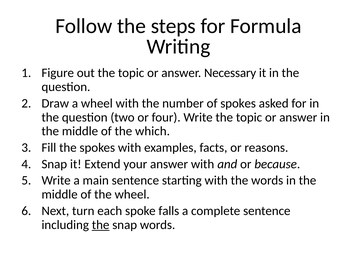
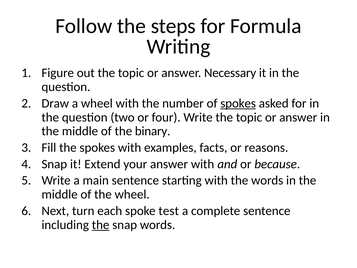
spokes at (238, 103) underline: none -> present
which: which -> binary
falls: falls -> test
